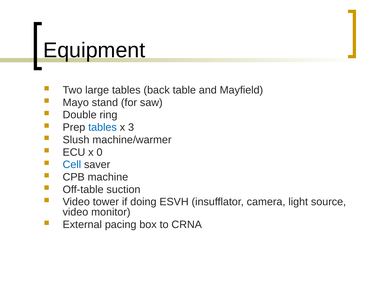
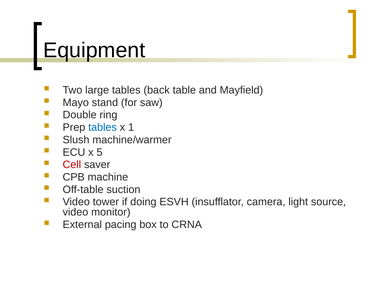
3: 3 -> 1
0: 0 -> 5
Cell colour: blue -> red
